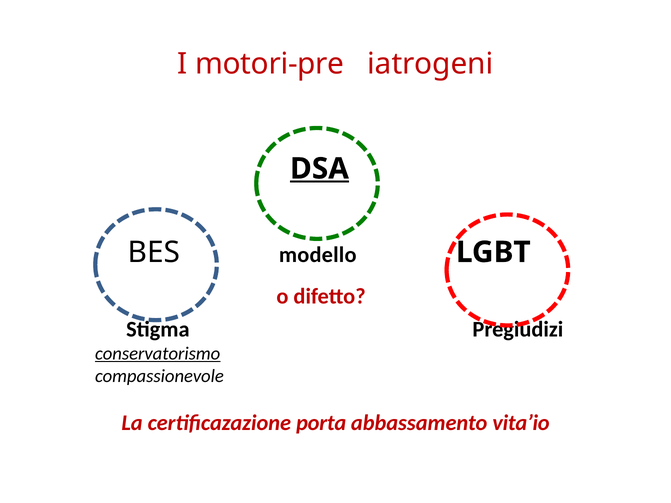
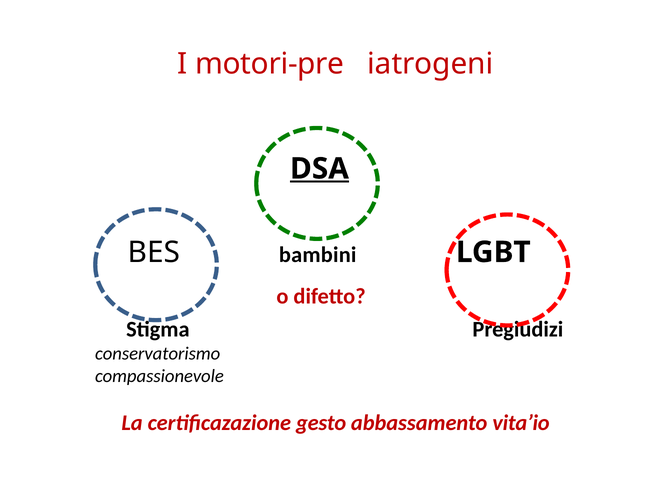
modello: modello -> bambini
conservatorismo underline: present -> none
porta: porta -> gesto
